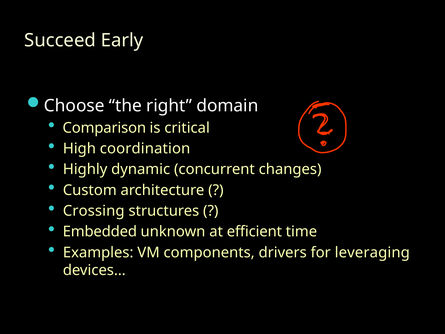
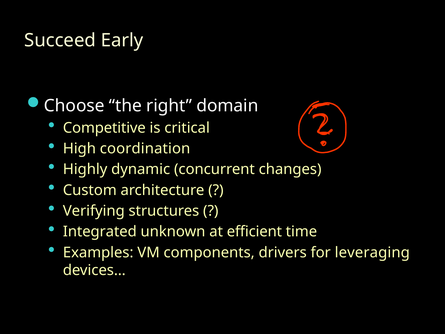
Comparison: Comparison -> Competitive
Crossing: Crossing -> Verifying
Embedded: Embedded -> Integrated
